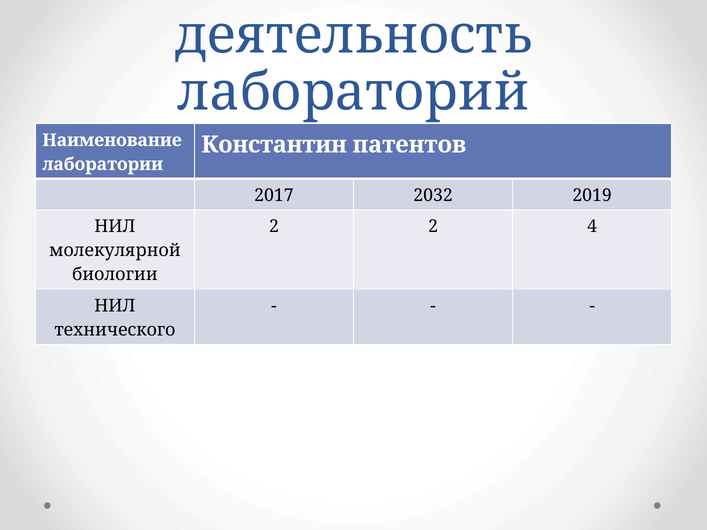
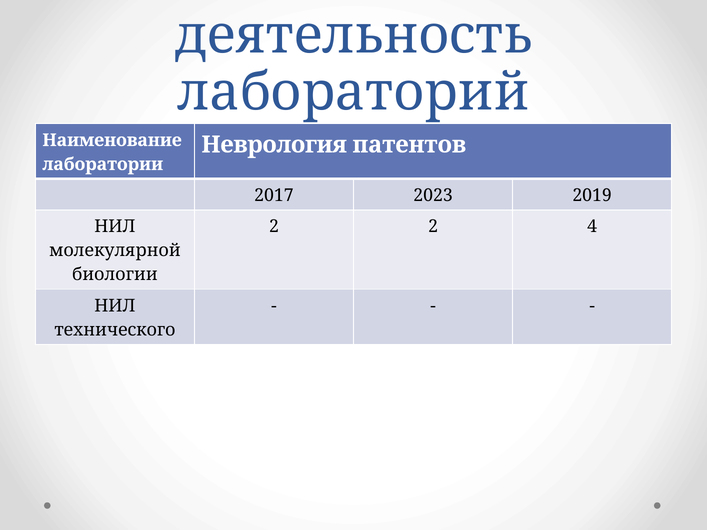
Константин: Константин -> Неврология
2032: 2032 -> 2023
